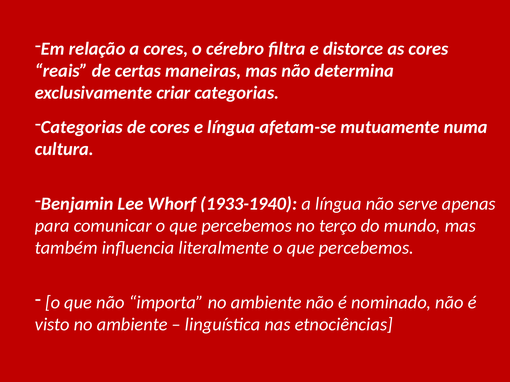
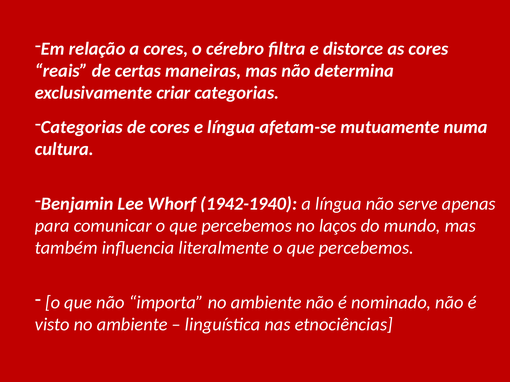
1933-1940: 1933-1940 -> 1942-1940
terço: terço -> laços
